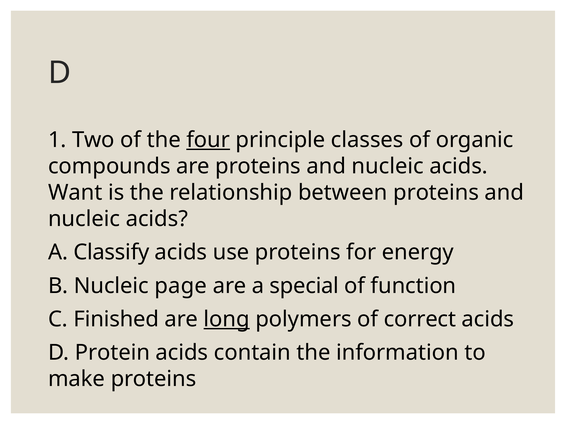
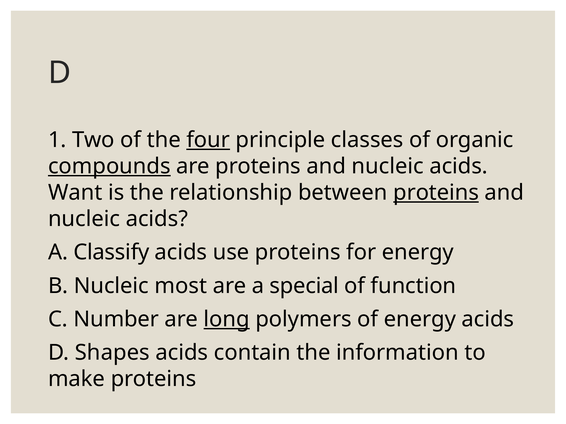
compounds underline: none -> present
proteins at (436, 193) underline: none -> present
page: page -> most
Finished: Finished -> Number
of correct: correct -> energy
Protein: Protein -> Shapes
